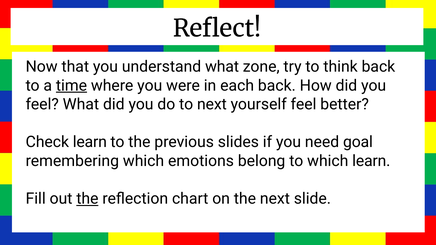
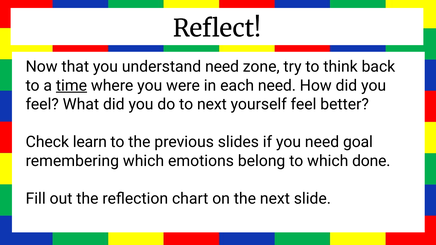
understand what: what -> need
each back: back -> need
which learn: learn -> done
the at (87, 199) underline: present -> none
